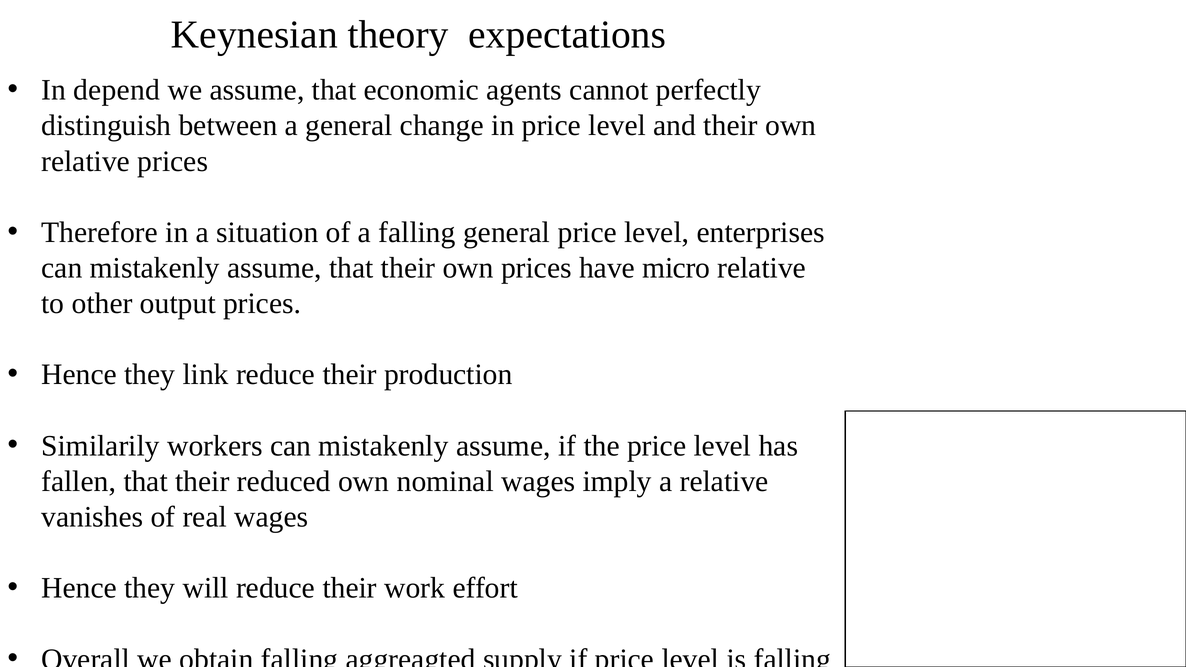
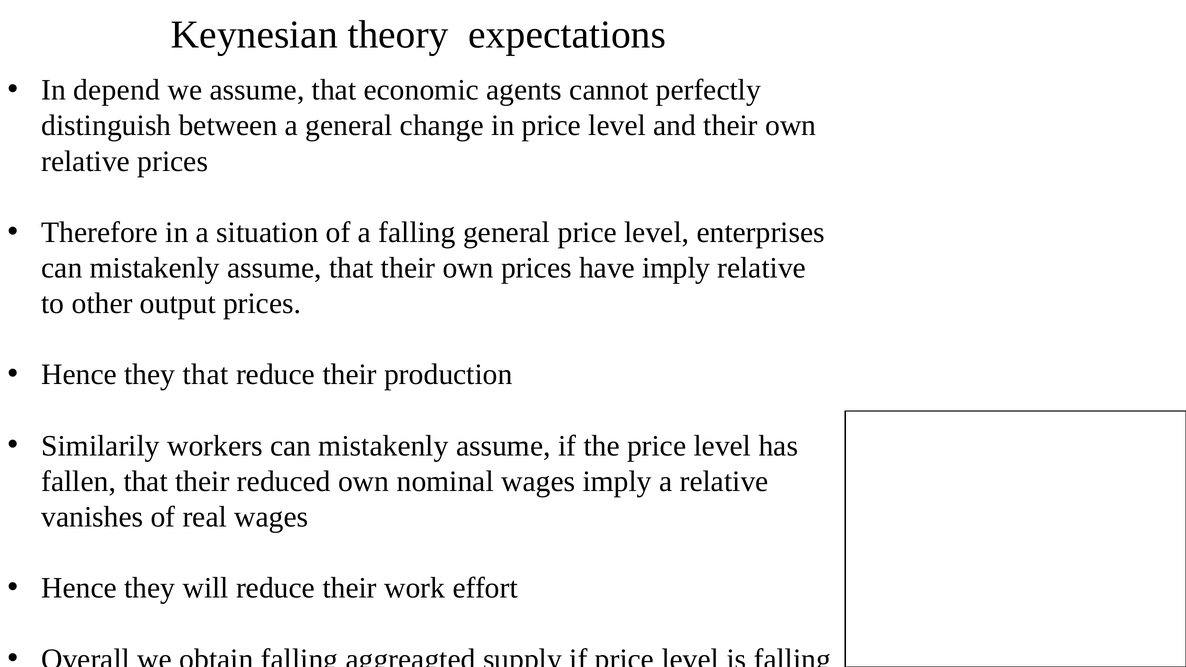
have micro: micro -> imply
they link: link -> that
